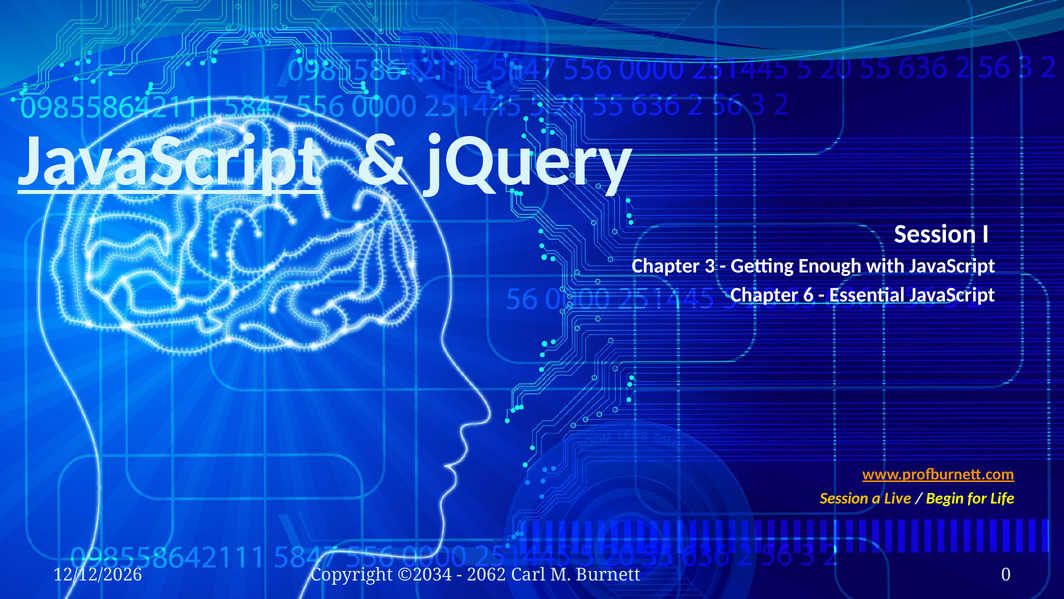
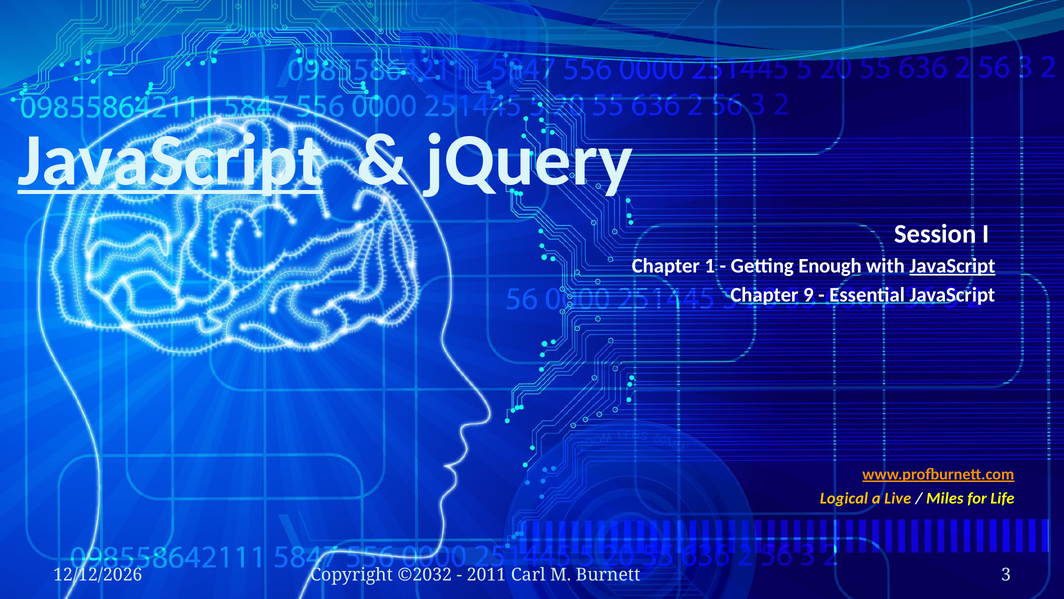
3: 3 -> 1
JavaScript at (952, 266) underline: none -> present
6: 6 -> 9
Session at (844, 498): Session -> Logical
Begin: Begin -> Miles
©2034: ©2034 -> ©2032
2062: 2062 -> 2011
0: 0 -> 3
